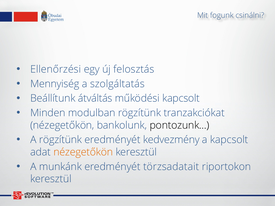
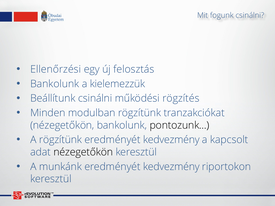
Mennyiség at (55, 84): Mennyiség -> Bankolunk
szolgáltatás: szolgáltatás -> kielemezzük
Beállítunk átváltás: átváltás -> csinálni
működési kapcsolt: kapcsolt -> rögzítés
nézegetőkön at (83, 152) colour: orange -> black
munkánk eredményét törzsadatait: törzsadatait -> kedvezmény
